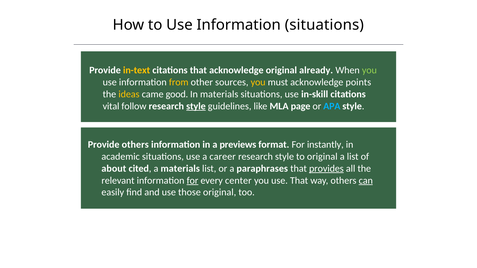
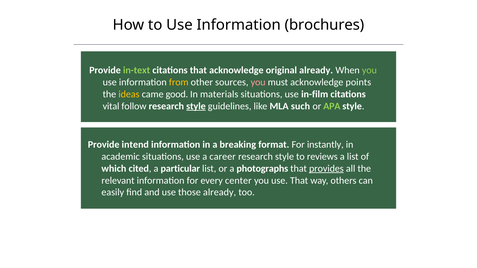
Information situations: situations -> brochures
in-text colour: yellow -> light green
you at (258, 82) colour: yellow -> pink
in-skill: in-skill -> in-film
page: page -> such
APA colour: light blue -> light green
Provide others: others -> intend
previews: previews -> breaking
to original: original -> reviews
about: about -> which
a materials: materials -> particular
paraphrases: paraphrases -> photographs
for at (192, 181) underline: present -> none
can underline: present -> none
those original: original -> already
